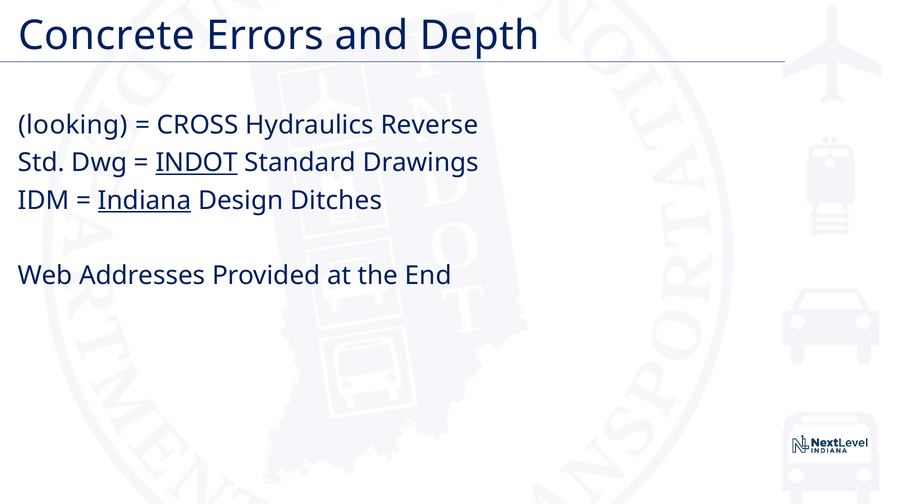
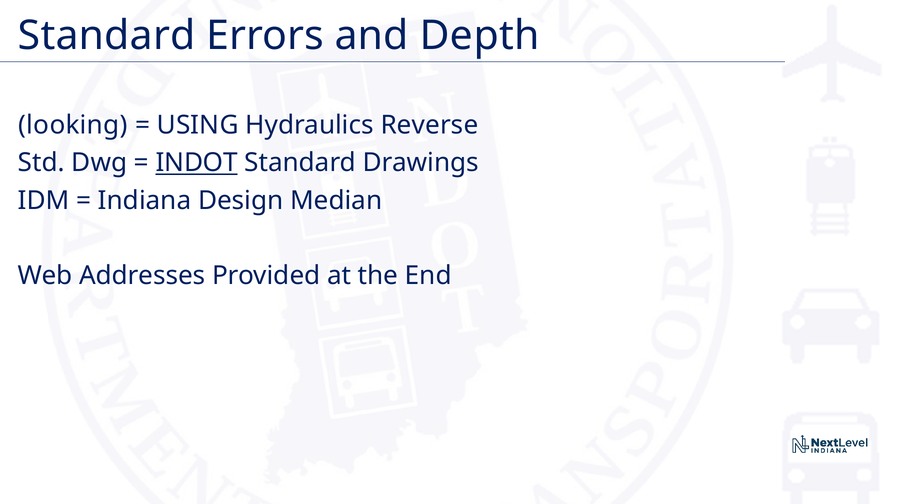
Concrete at (107, 36): Concrete -> Standard
CROSS: CROSS -> USING
Indiana underline: present -> none
Ditches: Ditches -> Median
